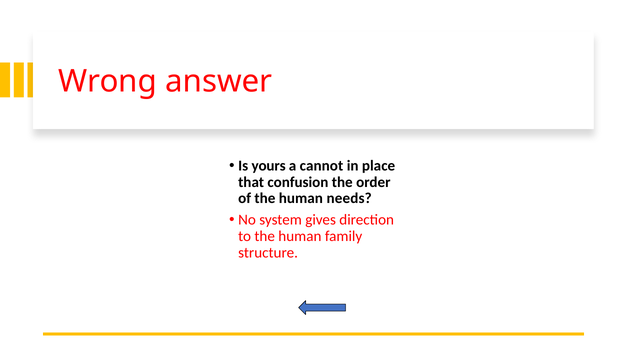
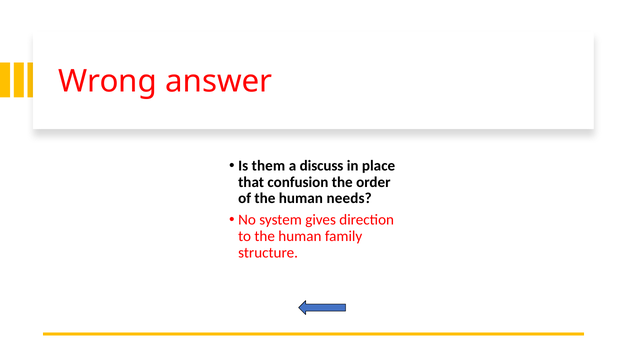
yours: yours -> them
cannot: cannot -> discuss
